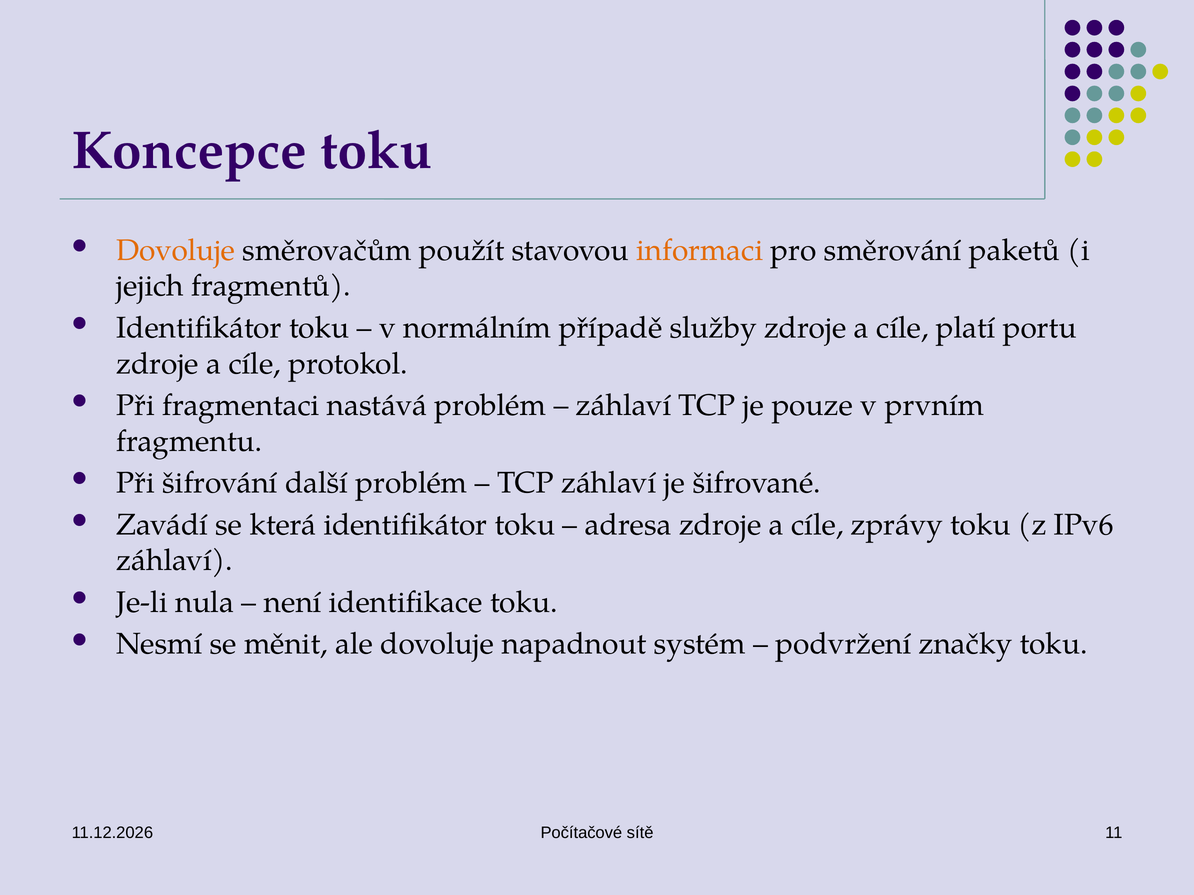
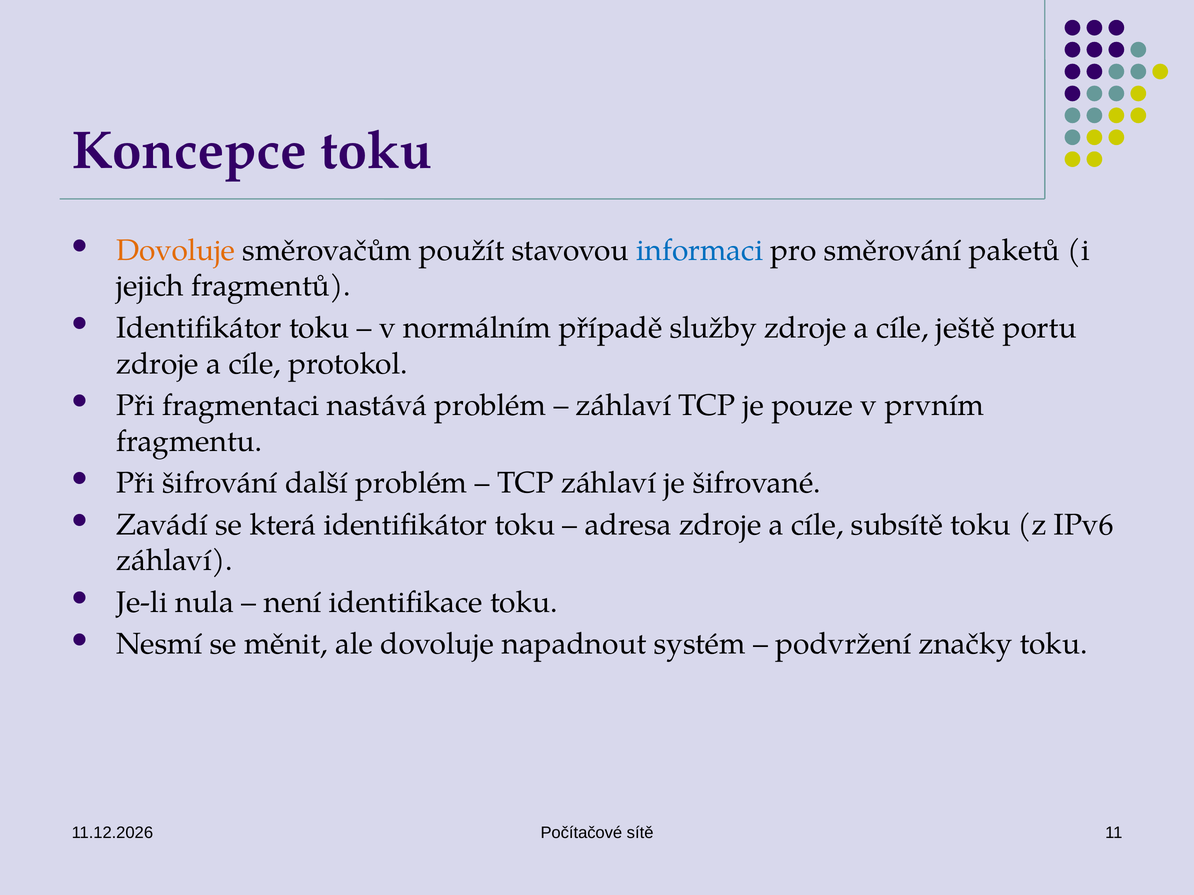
informaci colour: orange -> blue
platí: platí -> ještě
zprávy: zprávy -> subsítě
